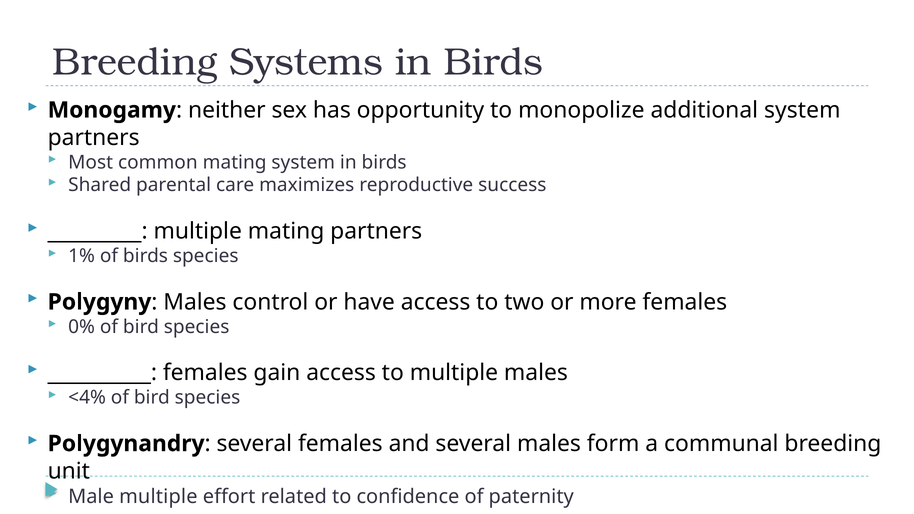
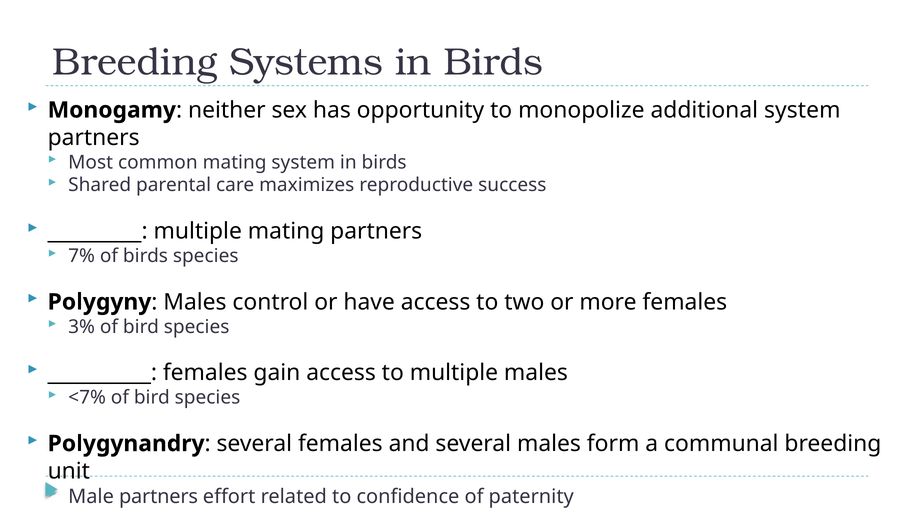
1%: 1% -> 7%
0%: 0% -> 3%
<4%: <4% -> <7%
Male multiple: multiple -> partners
